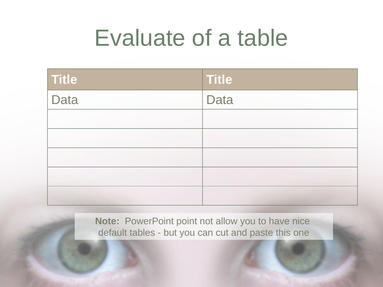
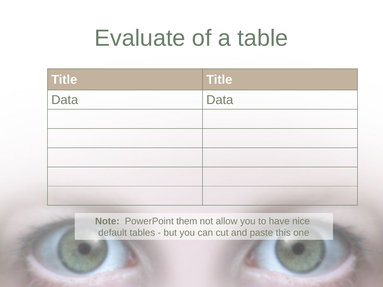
point: point -> them
